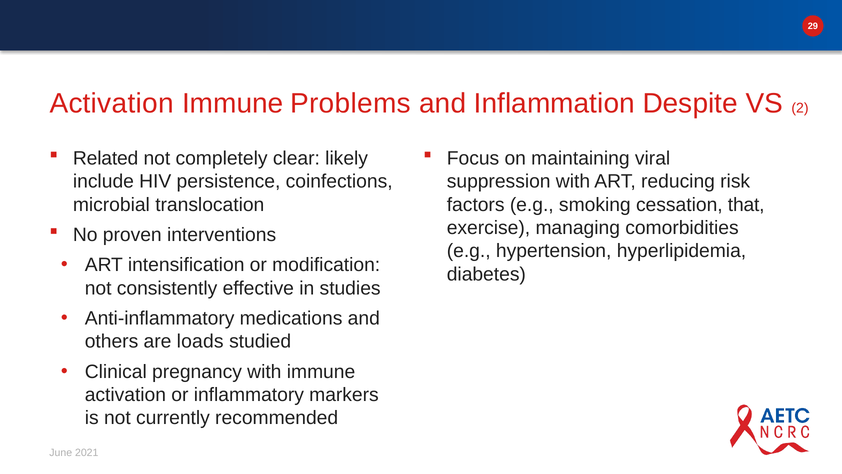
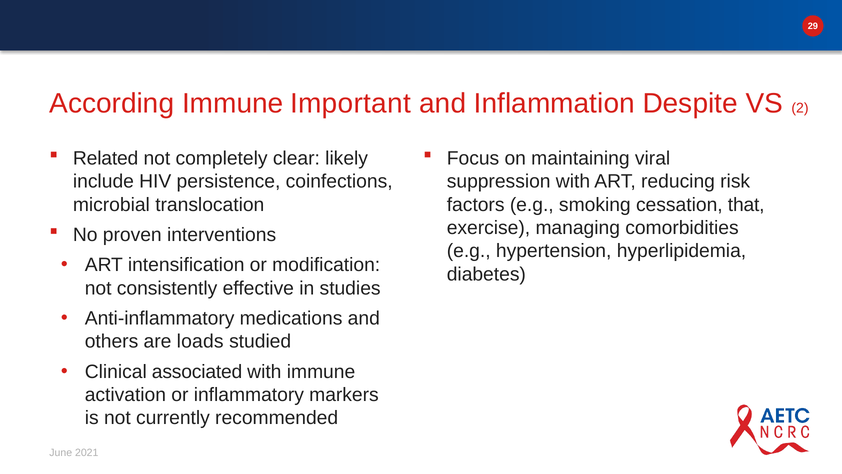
Activation at (112, 104): Activation -> According
Problems: Problems -> Important
pregnancy: pregnancy -> associated
